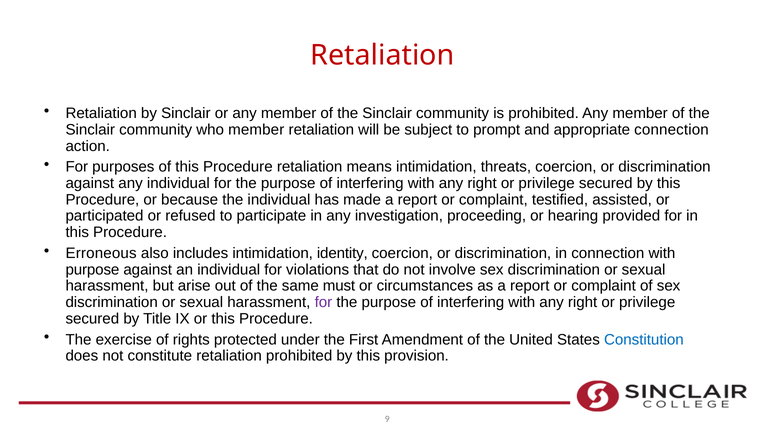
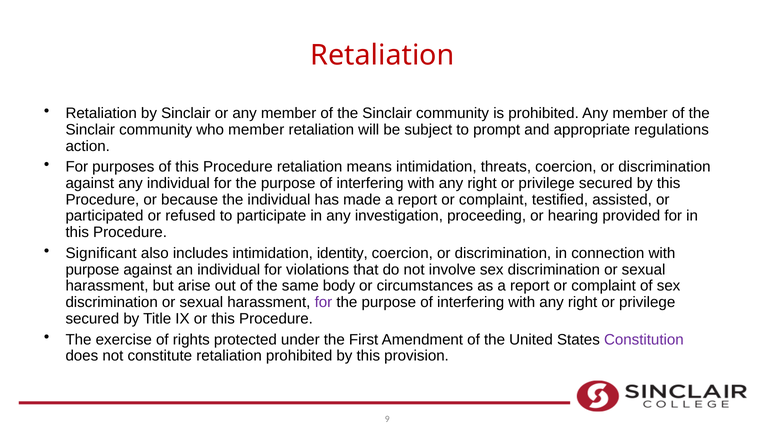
appropriate connection: connection -> regulations
Erroneous: Erroneous -> Significant
must: must -> body
Constitution colour: blue -> purple
